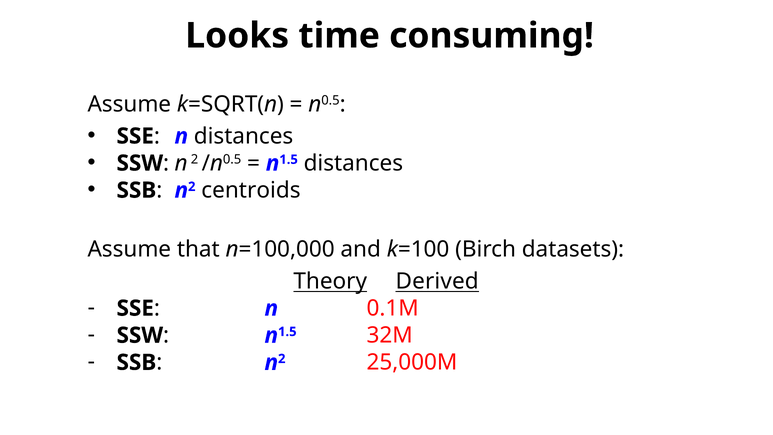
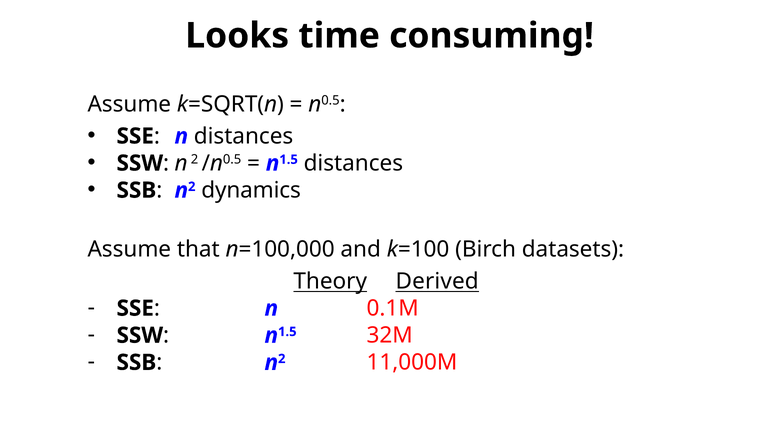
centroids: centroids -> dynamics
25,000M: 25,000M -> 11,000M
